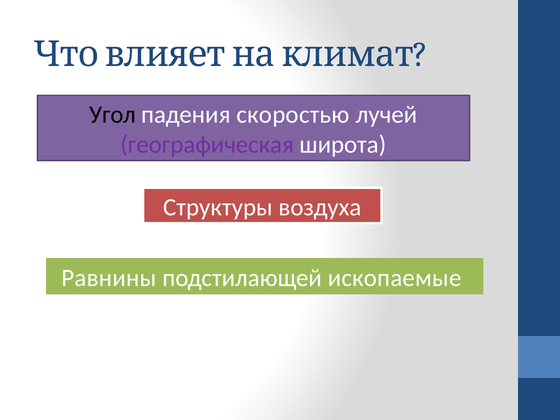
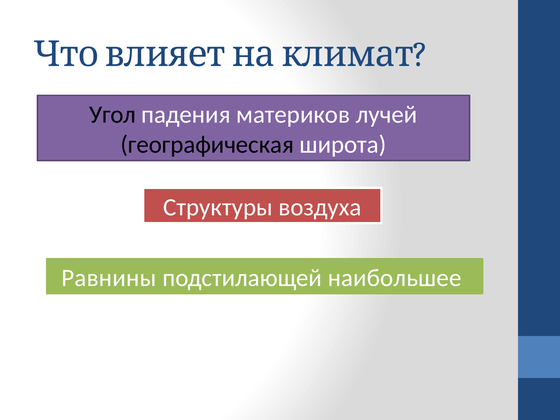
скоростью: скоростью -> материков
географическая colour: purple -> black
ископаемые: ископаемые -> наибольшее
